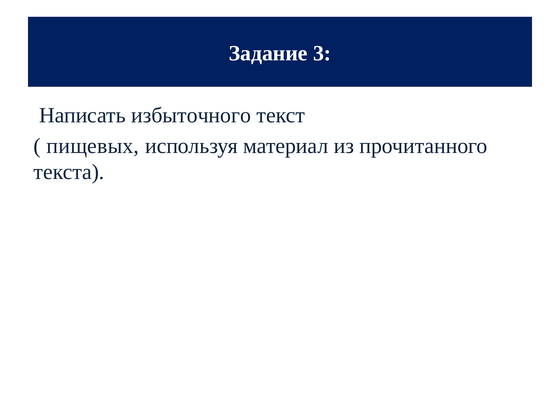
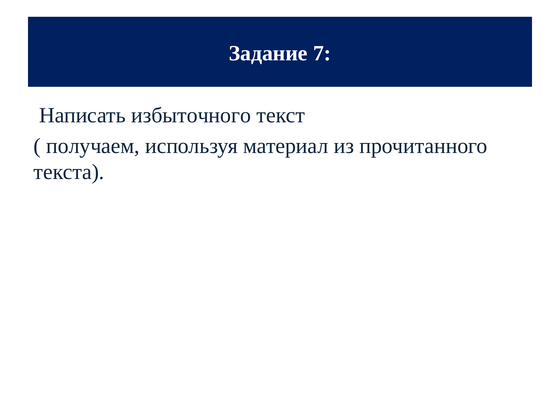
3: 3 -> 7
пищевых: пищевых -> получаем
